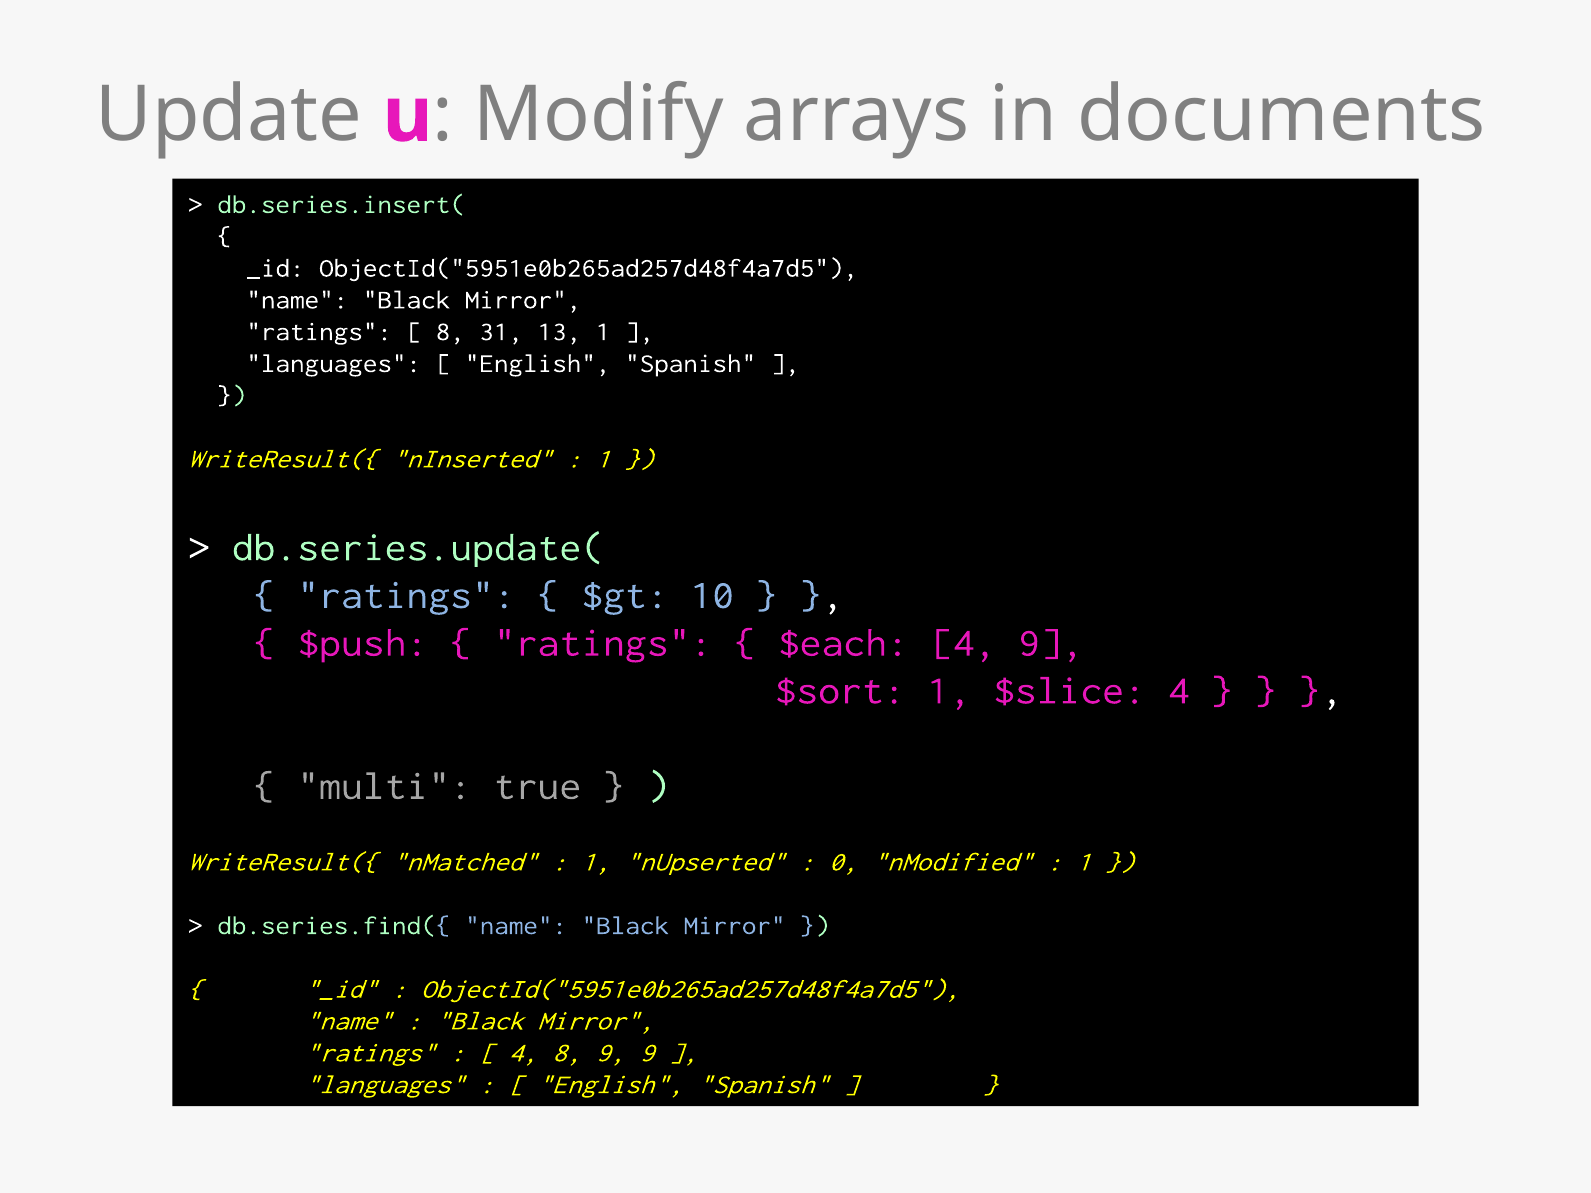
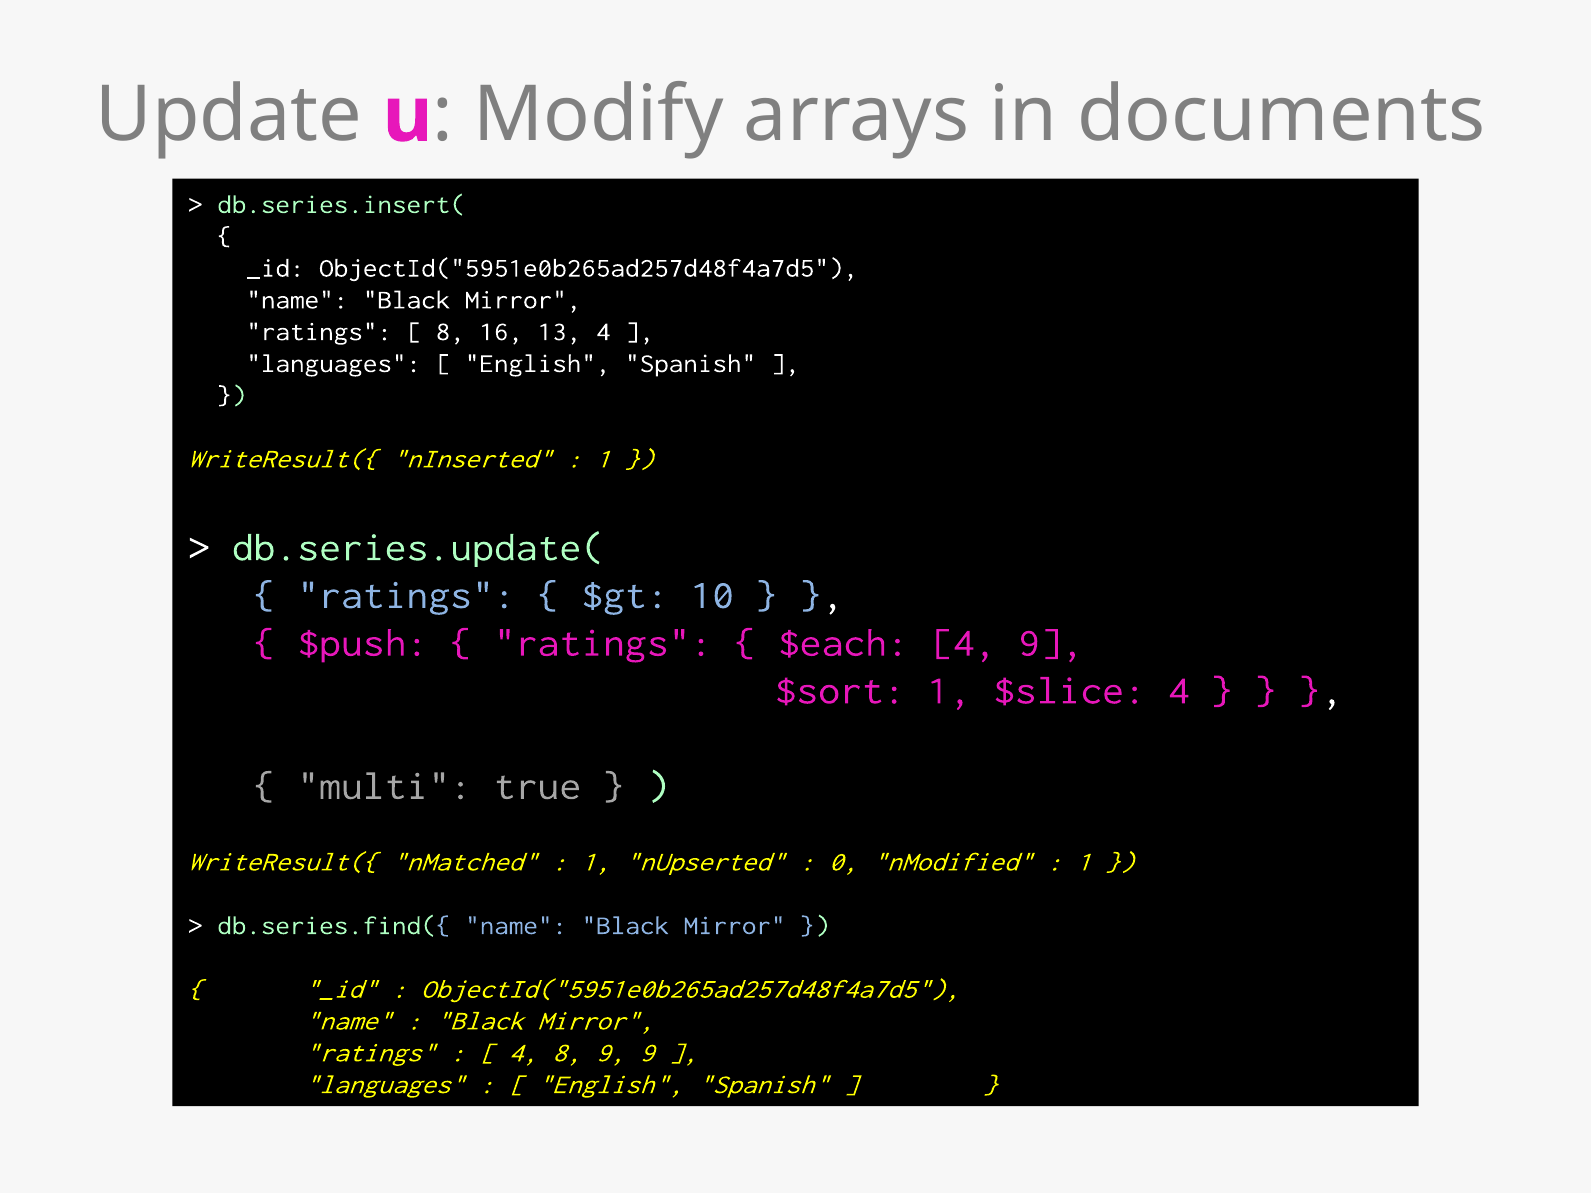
31: 31 -> 16
13 1: 1 -> 4
